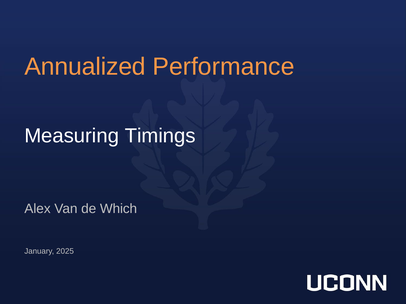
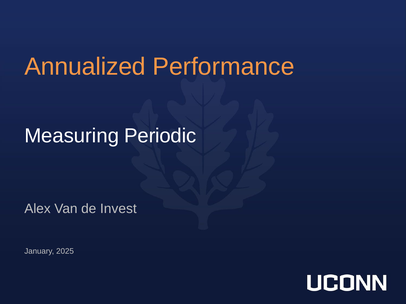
Timings: Timings -> Periodic
Which: Which -> Invest
